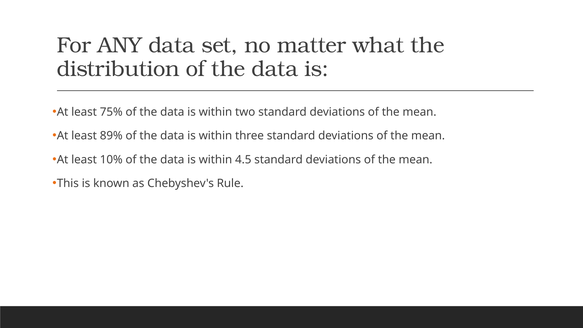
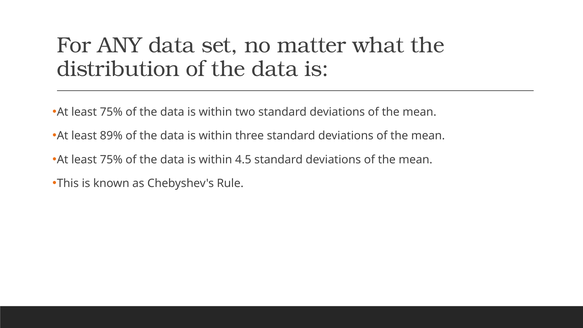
10% at (111, 160): 10% -> 75%
